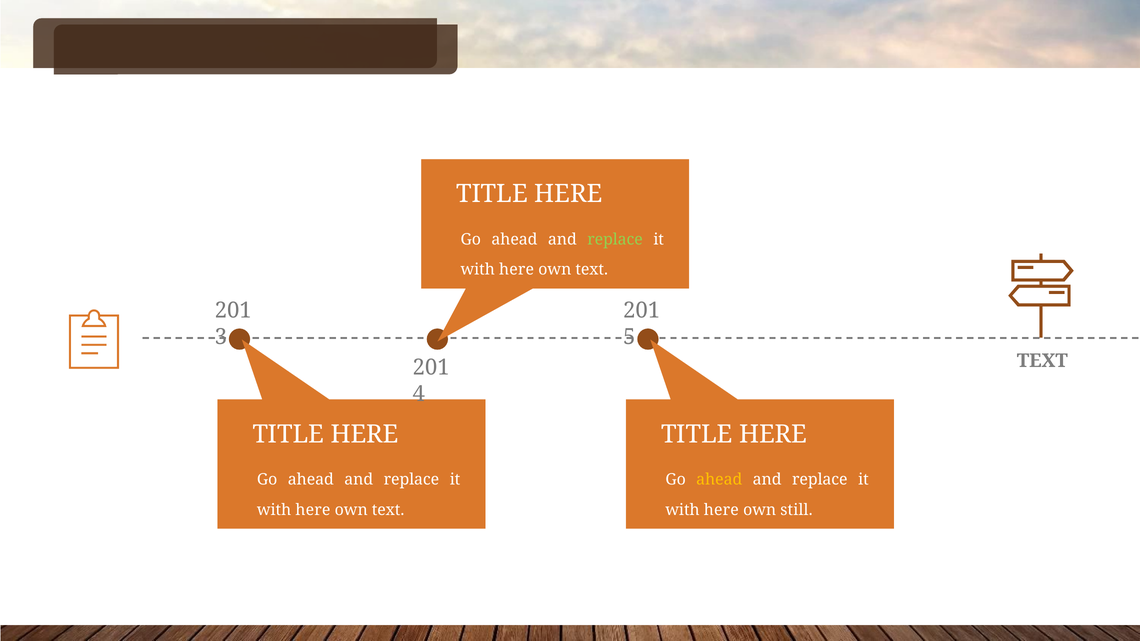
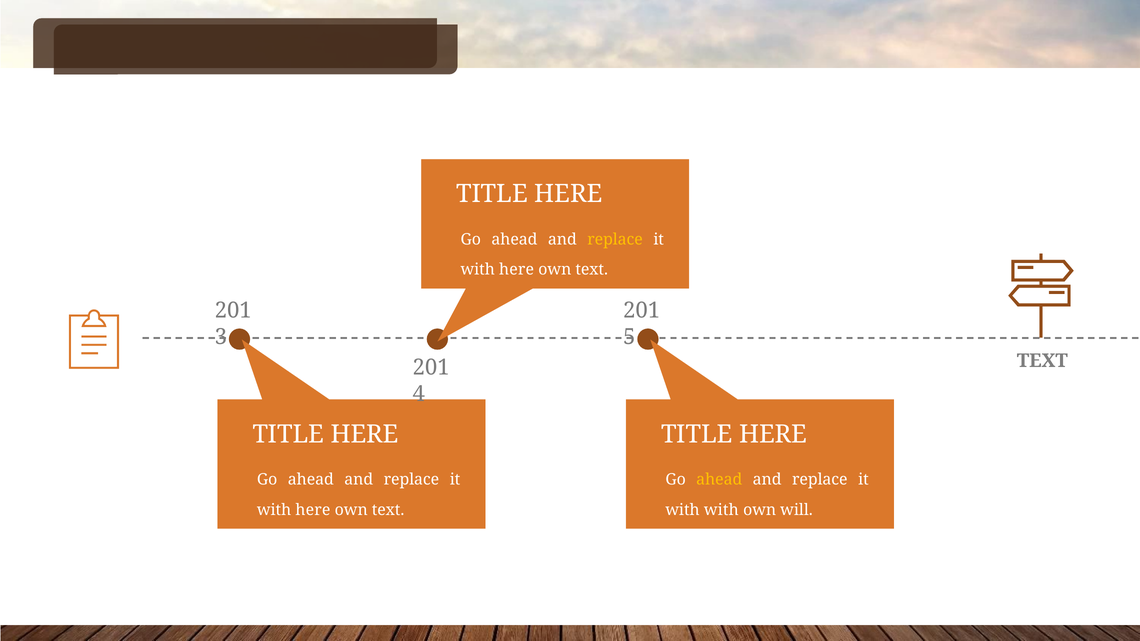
replace at (615, 239) colour: light green -> yellow
here at (721, 510): here -> with
still: still -> will
